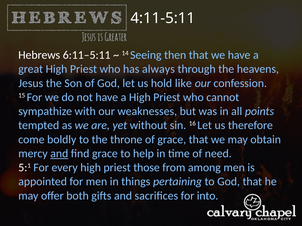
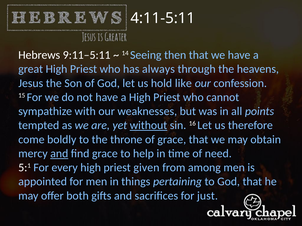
6:11–5:11: 6:11–5:11 -> 9:11–5:11
without underline: none -> present
those: those -> given
into: into -> just
